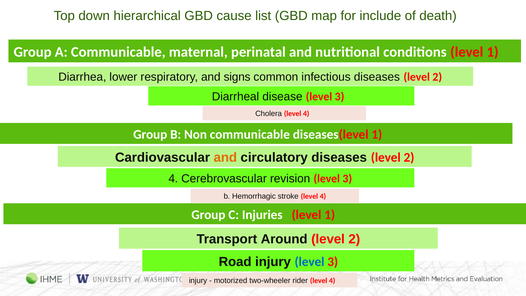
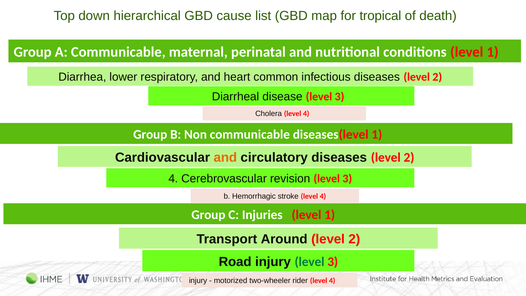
include: include -> tropical
signs: signs -> heart
level at (310, 262) colour: blue -> green
